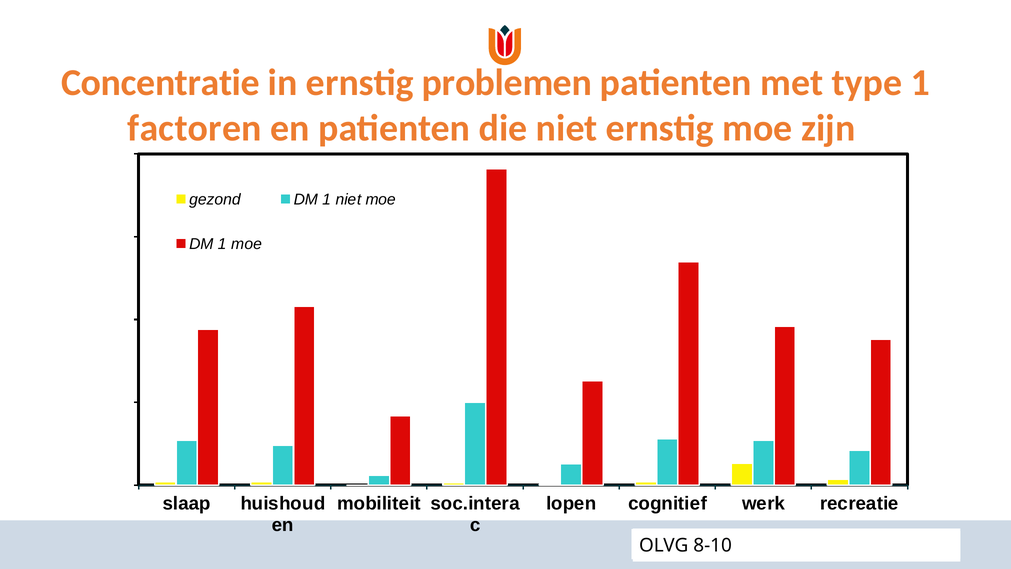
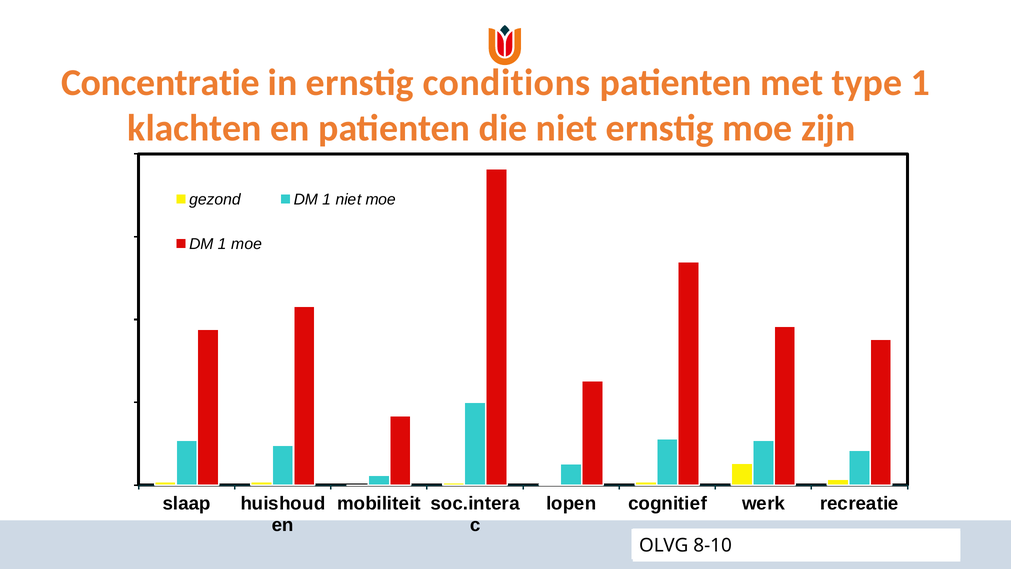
problemen: problemen -> conditions
factoren: factoren -> klachten
